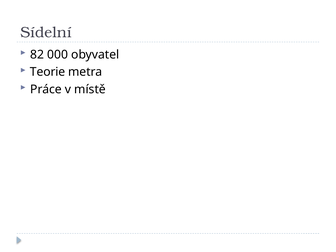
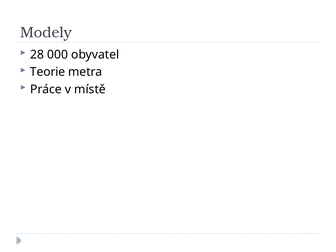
Sídelní: Sídelní -> Modely
82: 82 -> 28
